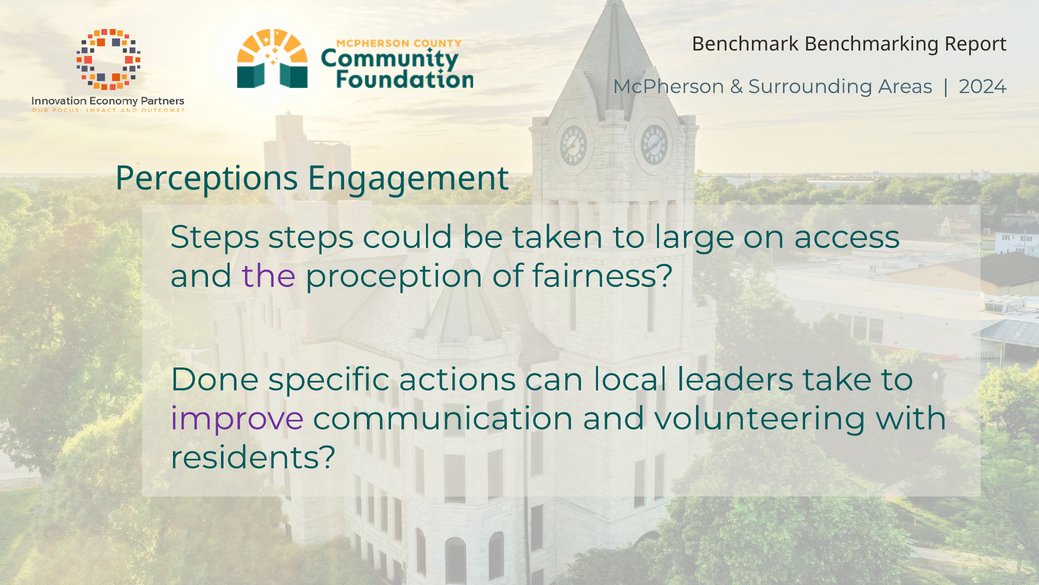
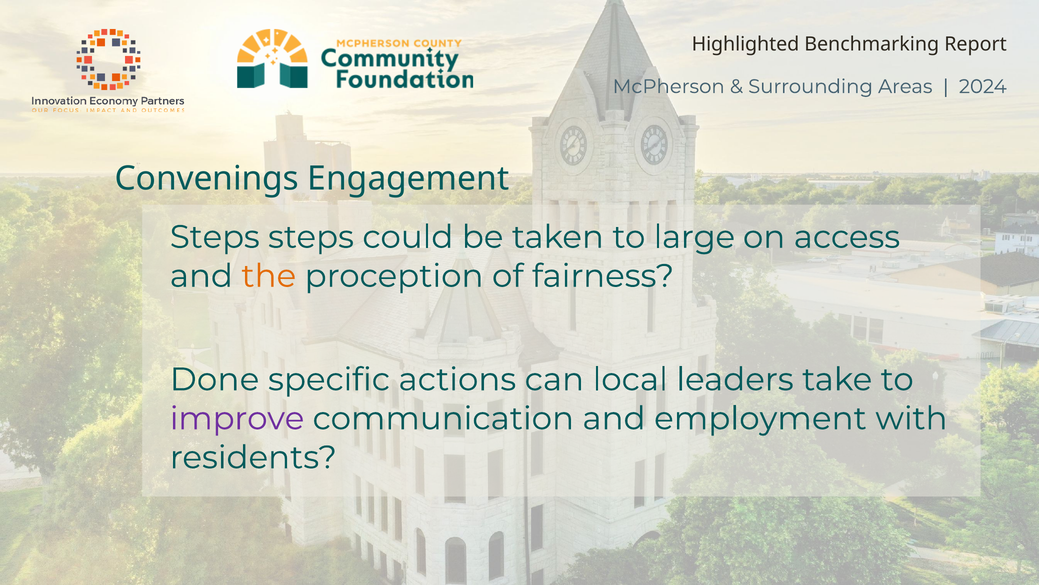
Benchmark: Benchmark -> Highlighted
Perceptions: Perceptions -> Convenings
the colour: purple -> orange
volunteering: volunteering -> employment
